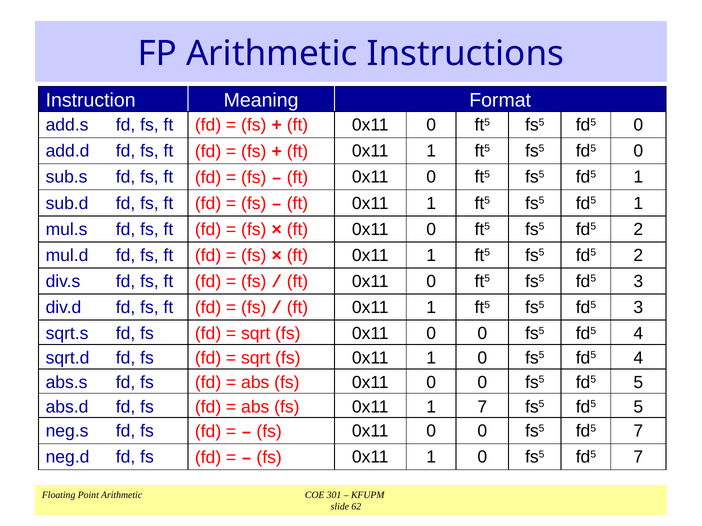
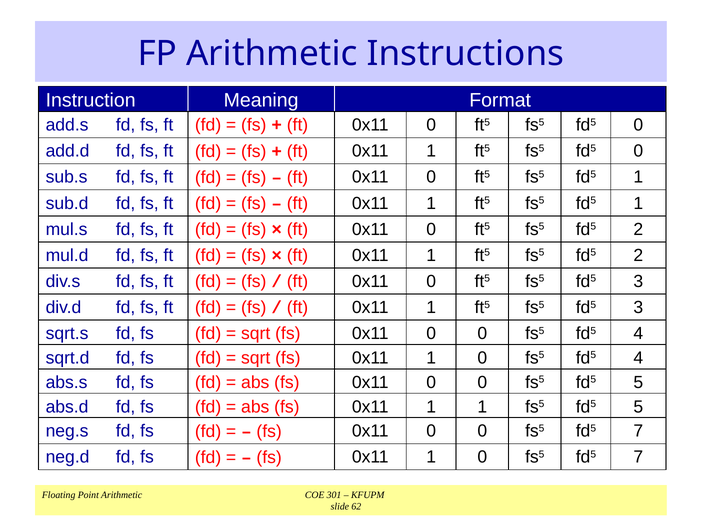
1 7: 7 -> 1
